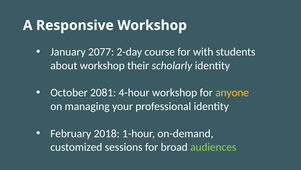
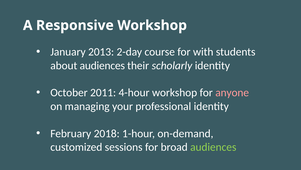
2077: 2077 -> 2013
about workshop: workshop -> audiences
2081: 2081 -> 2011
anyone colour: yellow -> pink
